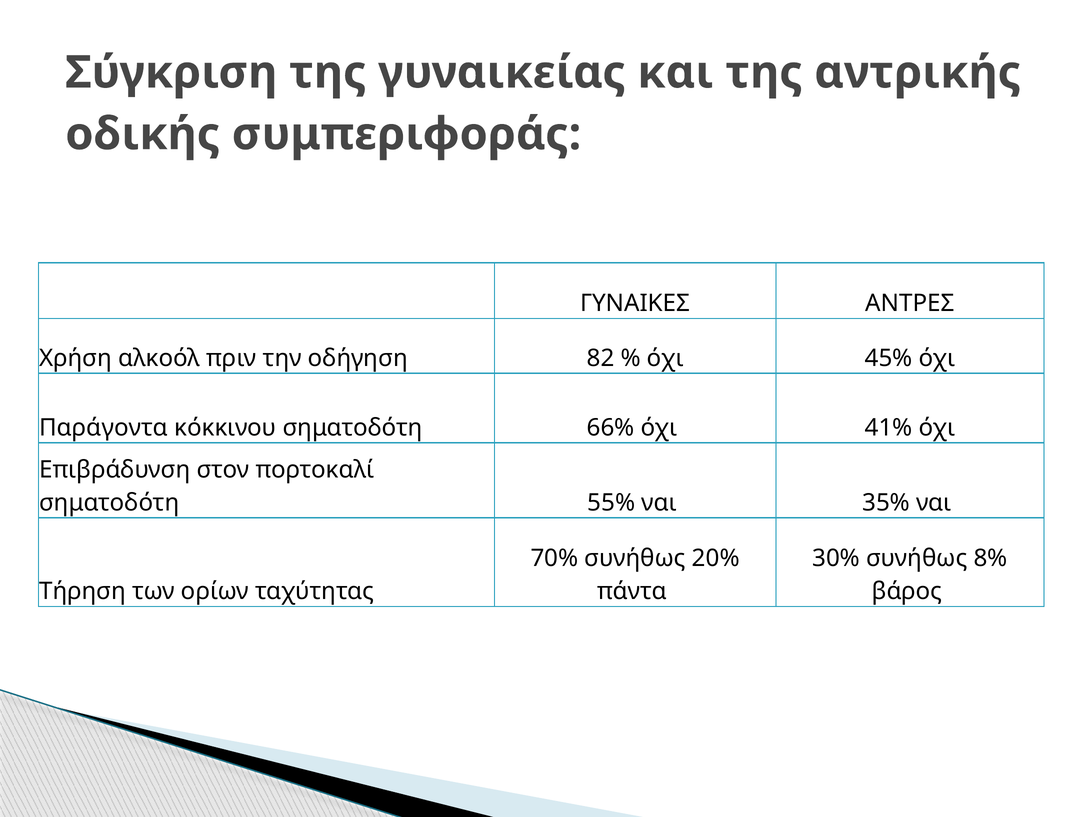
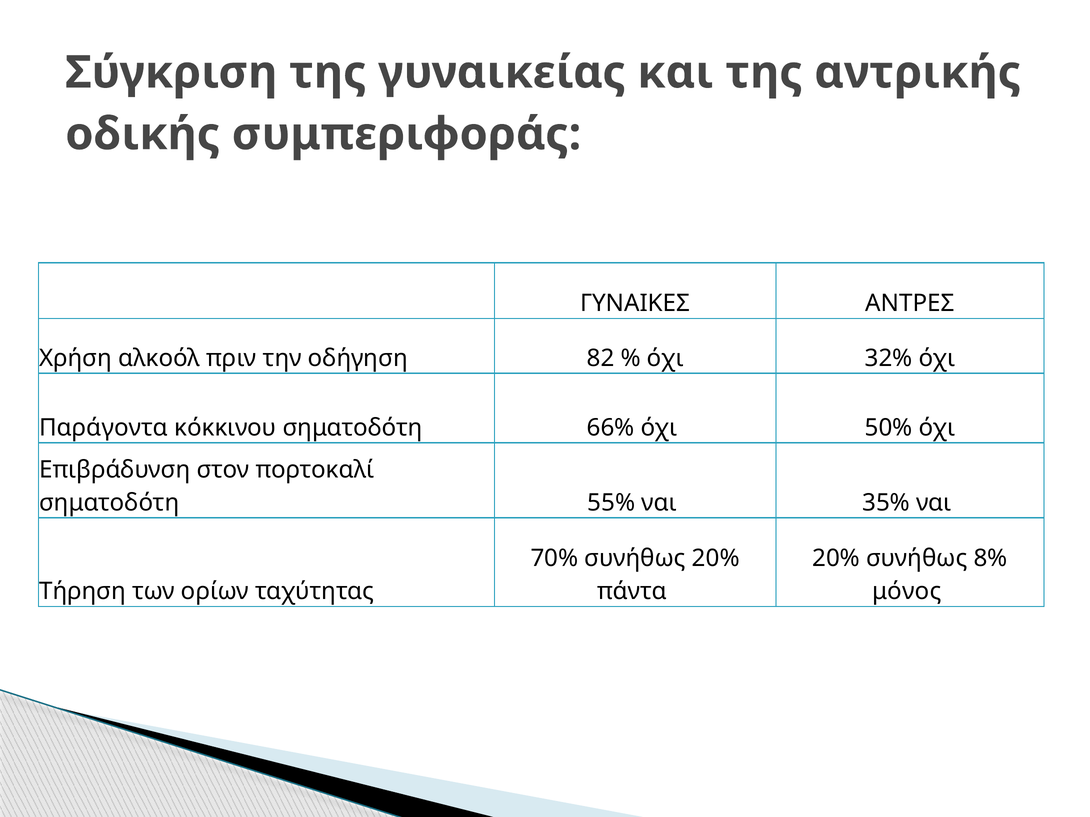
45%: 45% -> 32%
41%: 41% -> 50%
30% at (836, 559): 30% -> 20%
βάρος: βάρος -> μόνος
